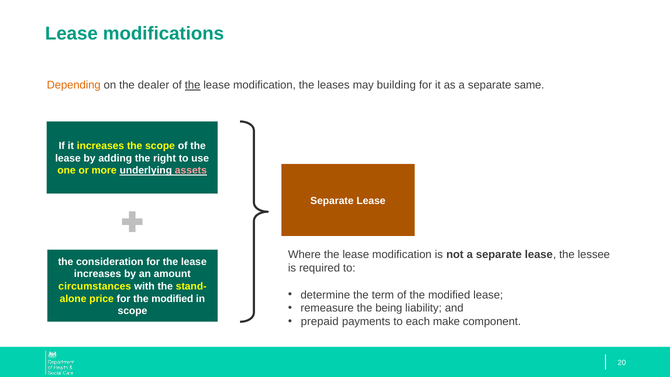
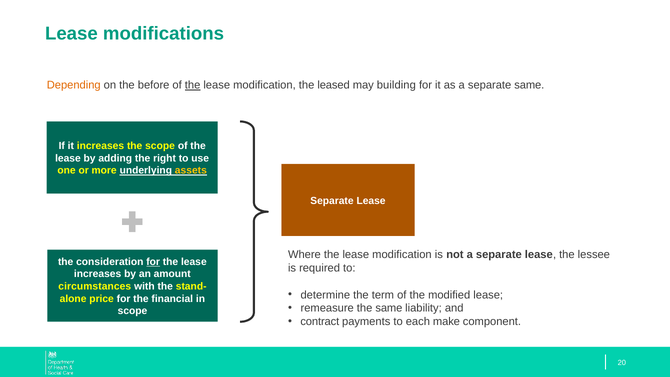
dealer: dealer -> before
leases: leases -> leased
assets colour: pink -> yellow
for at (153, 262) underline: none -> present
for the modified: modified -> financial
the being: being -> same
prepaid: prepaid -> contract
